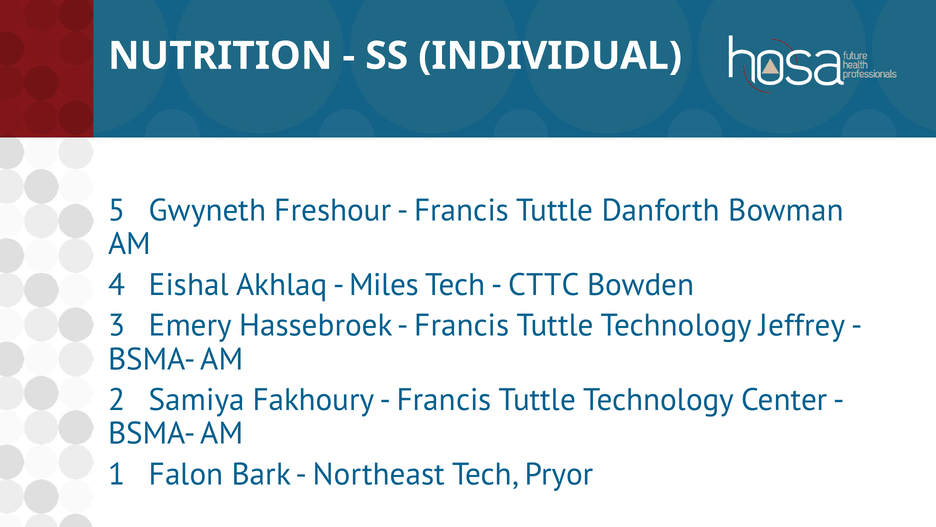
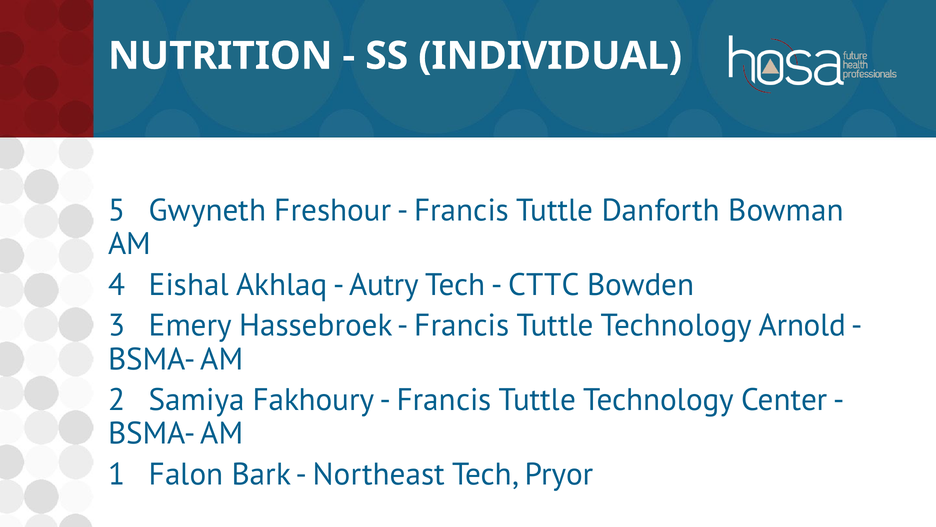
Miles: Miles -> Autry
Jeffrey: Jeffrey -> Arnold
